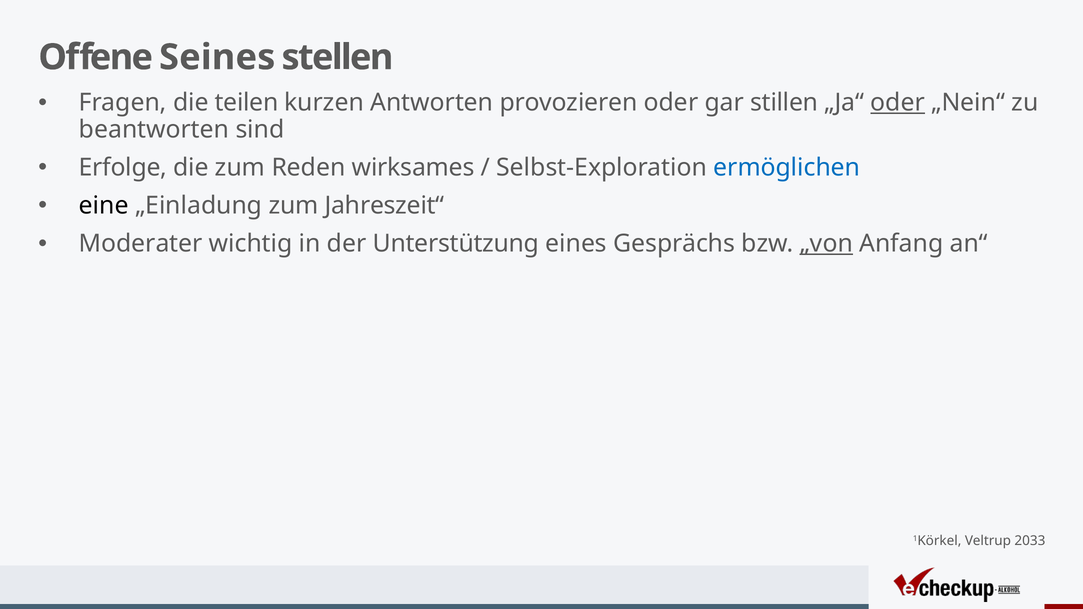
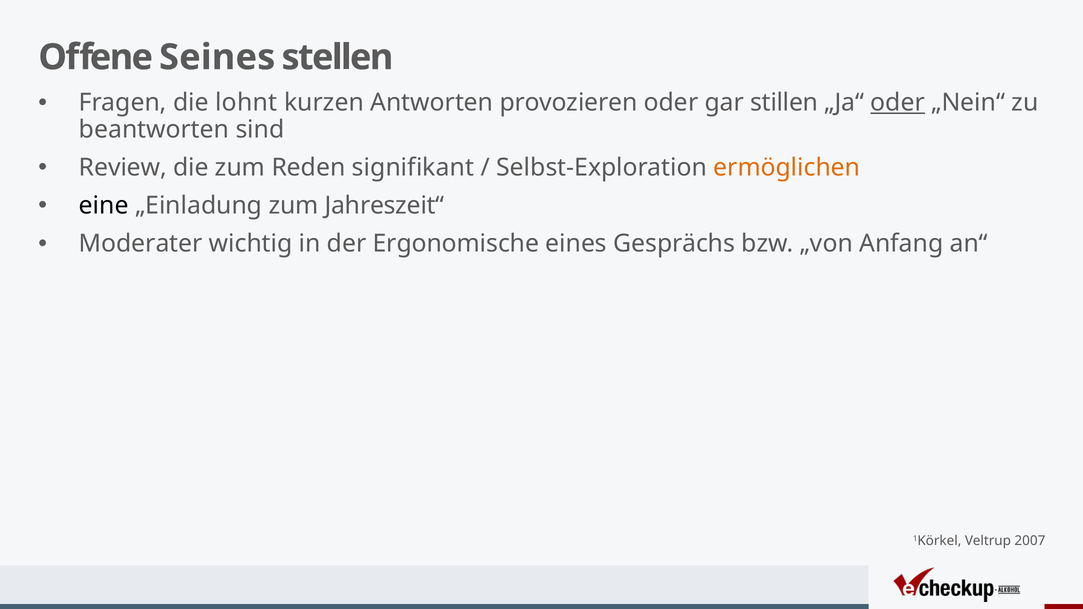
teilen: teilen -> lohnt
Erfolge: Erfolge -> Review
wirksames: wirksames -> signifikant
ermöglichen colour: blue -> orange
Unterstützung: Unterstützung -> Ergonomische
„von underline: present -> none
2033: 2033 -> 2007
